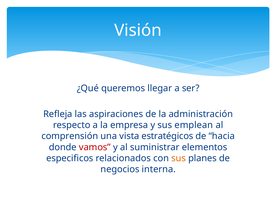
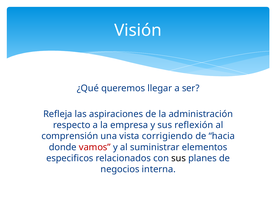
emplean: emplean -> reflexión
estratégicos: estratégicos -> corrigiendo
sus at (179, 158) colour: orange -> black
